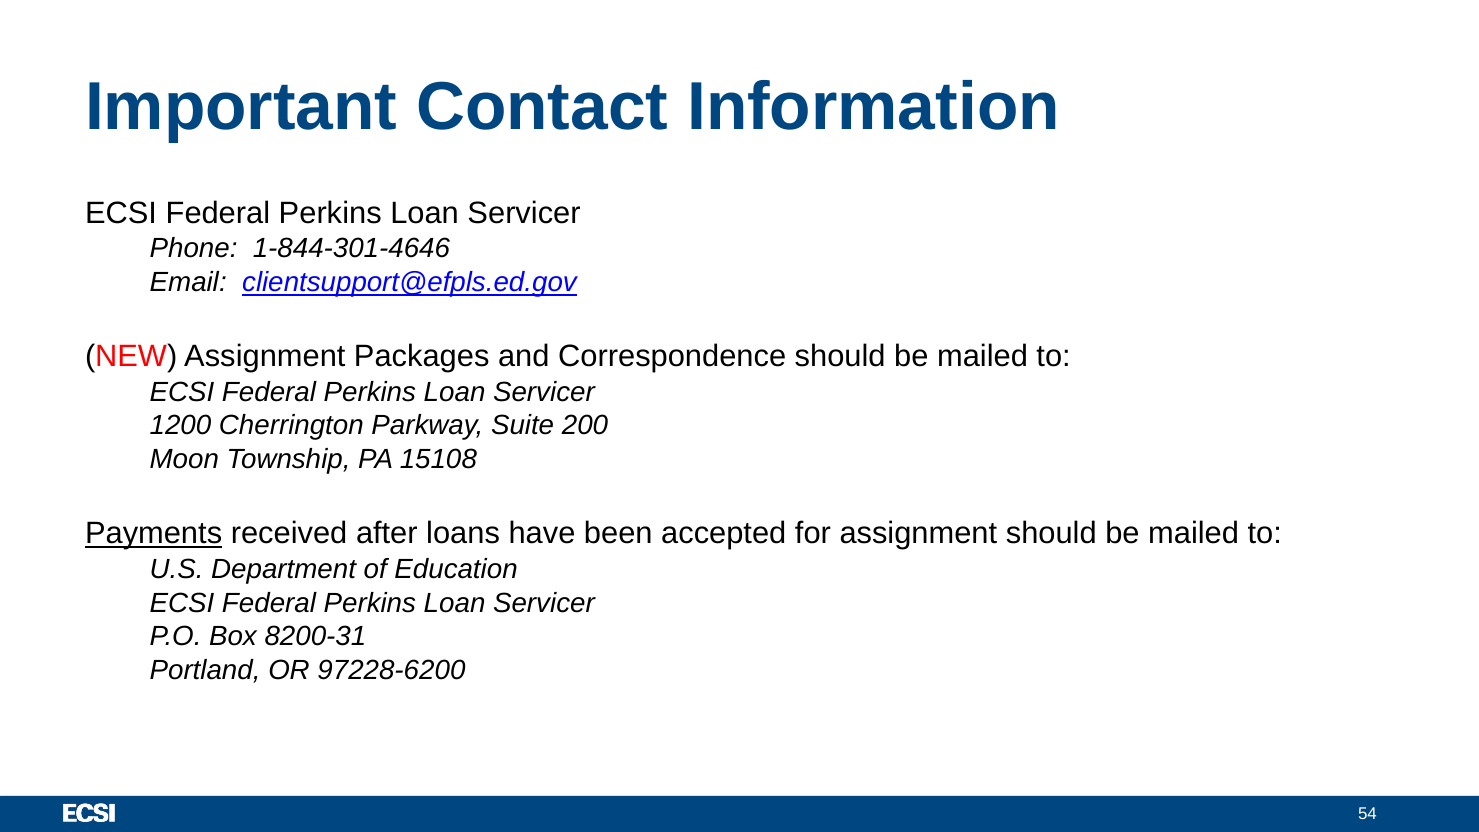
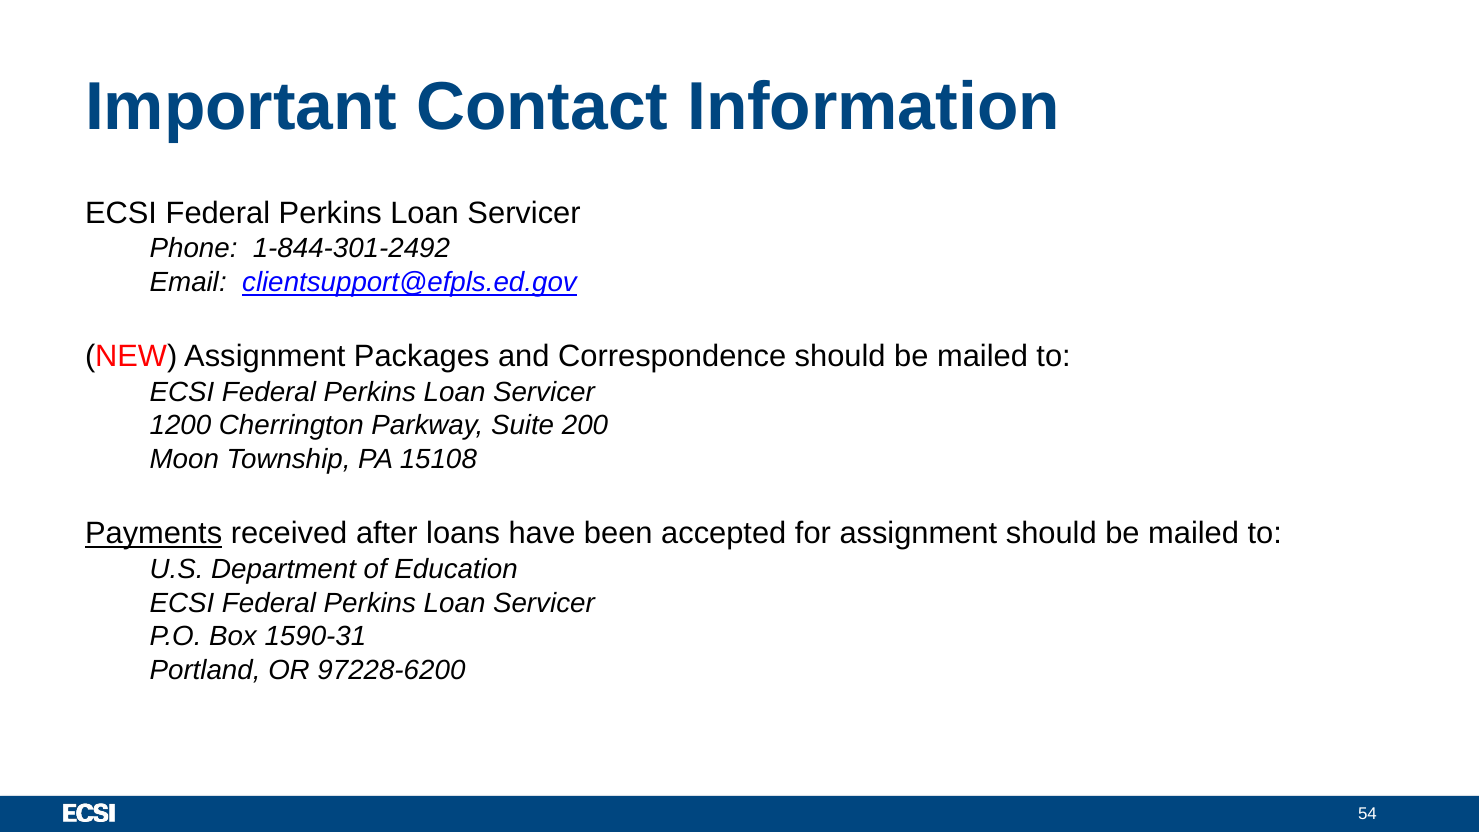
1-844-301-4646: 1-844-301-4646 -> 1-844-301-2492
8200-31: 8200-31 -> 1590-31
